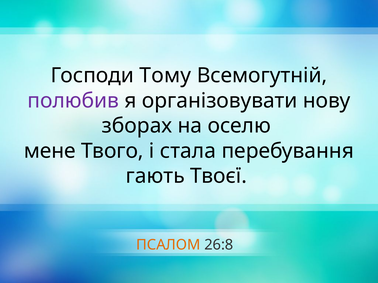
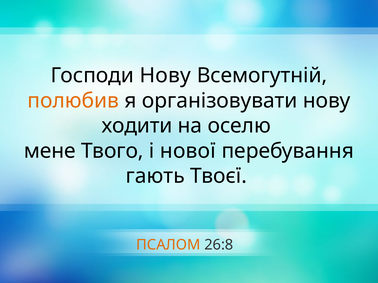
Господи Тому: Тому -> Нову
полюбив colour: purple -> orange
зборах: зборах -> ходити
стала: стала -> нової
